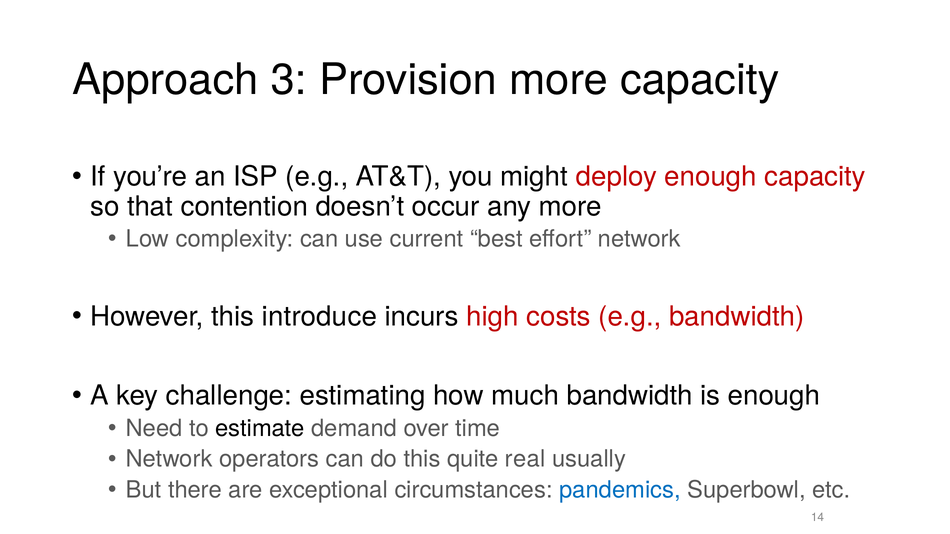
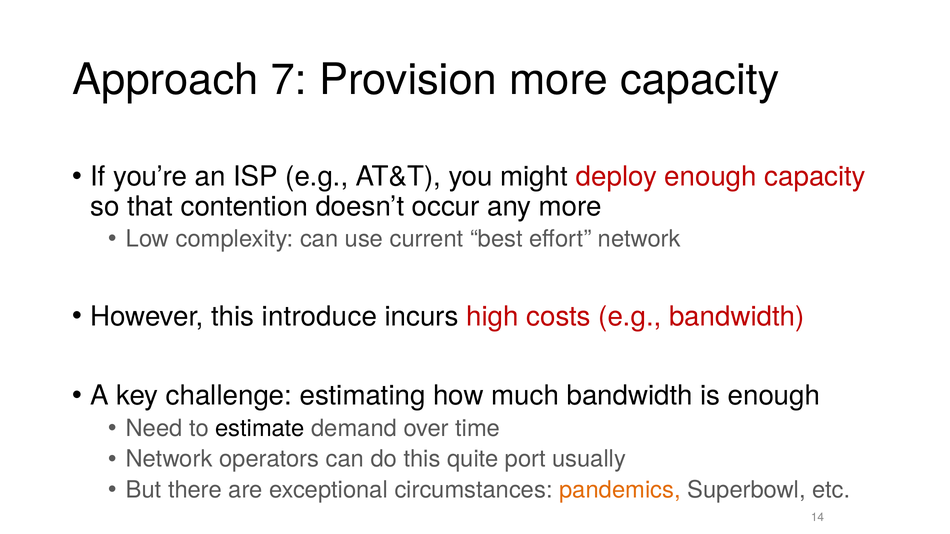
3: 3 -> 7
real: real -> port
pandemics colour: blue -> orange
